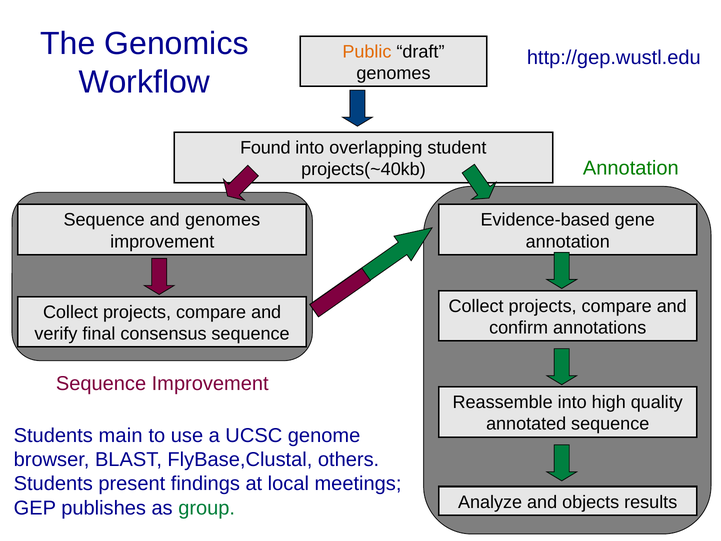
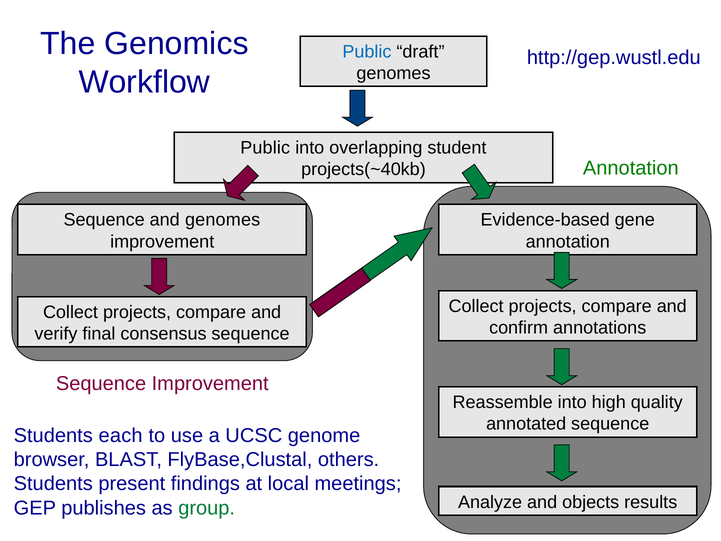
Public at (367, 52) colour: orange -> blue
Found at (265, 148): Found -> Public
main: main -> each
